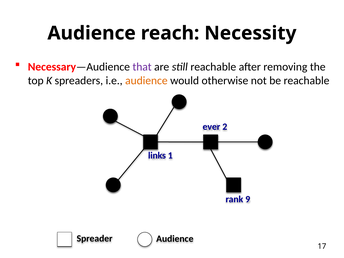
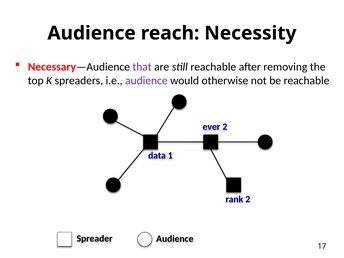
audience at (146, 80) colour: orange -> purple
links: links -> data
rank 9: 9 -> 2
